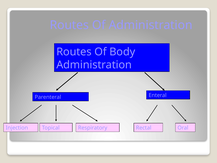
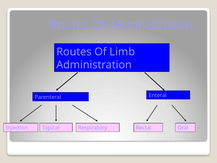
Body: Body -> Limb
